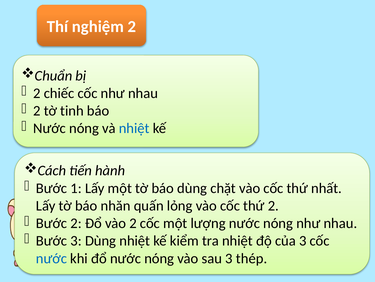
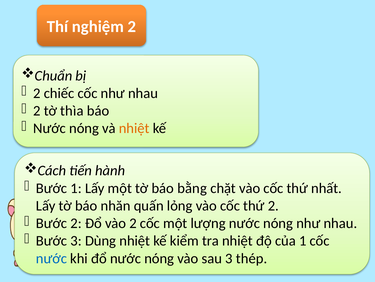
tinh: tinh -> thìa
nhiệt at (134, 128) colour: blue -> orange
báo dùng: dùng -> bằng
của 3: 3 -> 1
